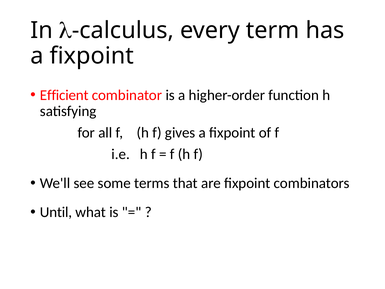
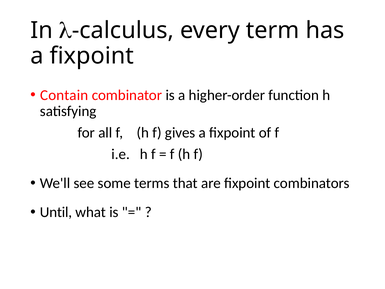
Efficient: Efficient -> Contain
